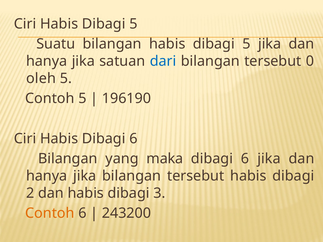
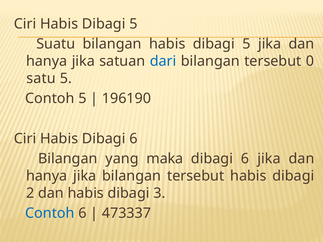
oleh: oleh -> satu
Contoh at (50, 213) colour: orange -> blue
243200: 243200 -> 473337
